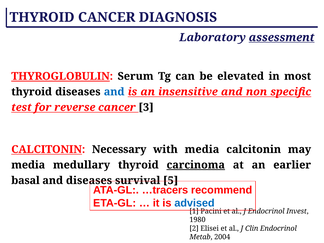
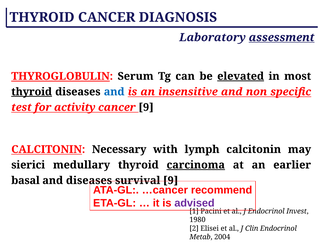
elevated underline: none -> present
thyroid at (32, 92) underline: none -> present
reverse: reverse -> activity
cancer 3: 3 -> 9
with media: media -> lymph
media at (28, 165): media -> sierici
survival 5: 5 -> 9
…tracers: …tracers -> …cancer
advised colour: blue -> purple
